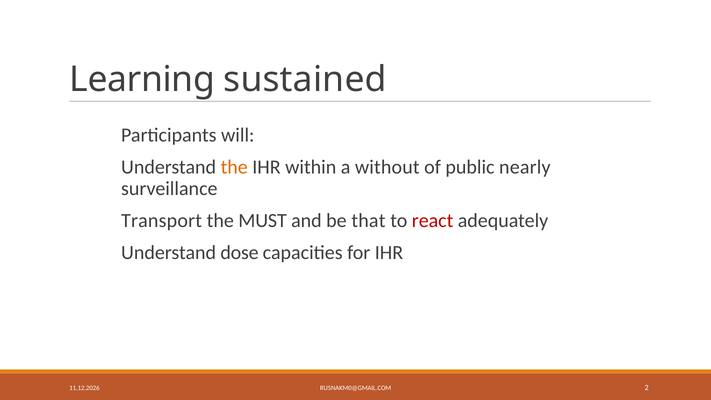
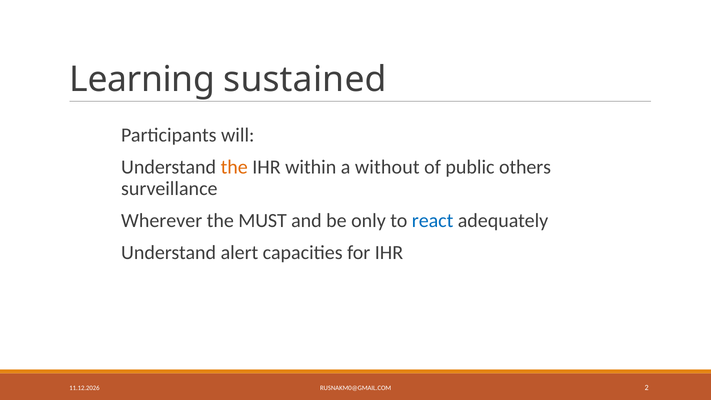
nearly: nearly -> others
Transport: Transport -> Wherever
that: that -> only
react colour: red -> blue
dose: dose -> alert
